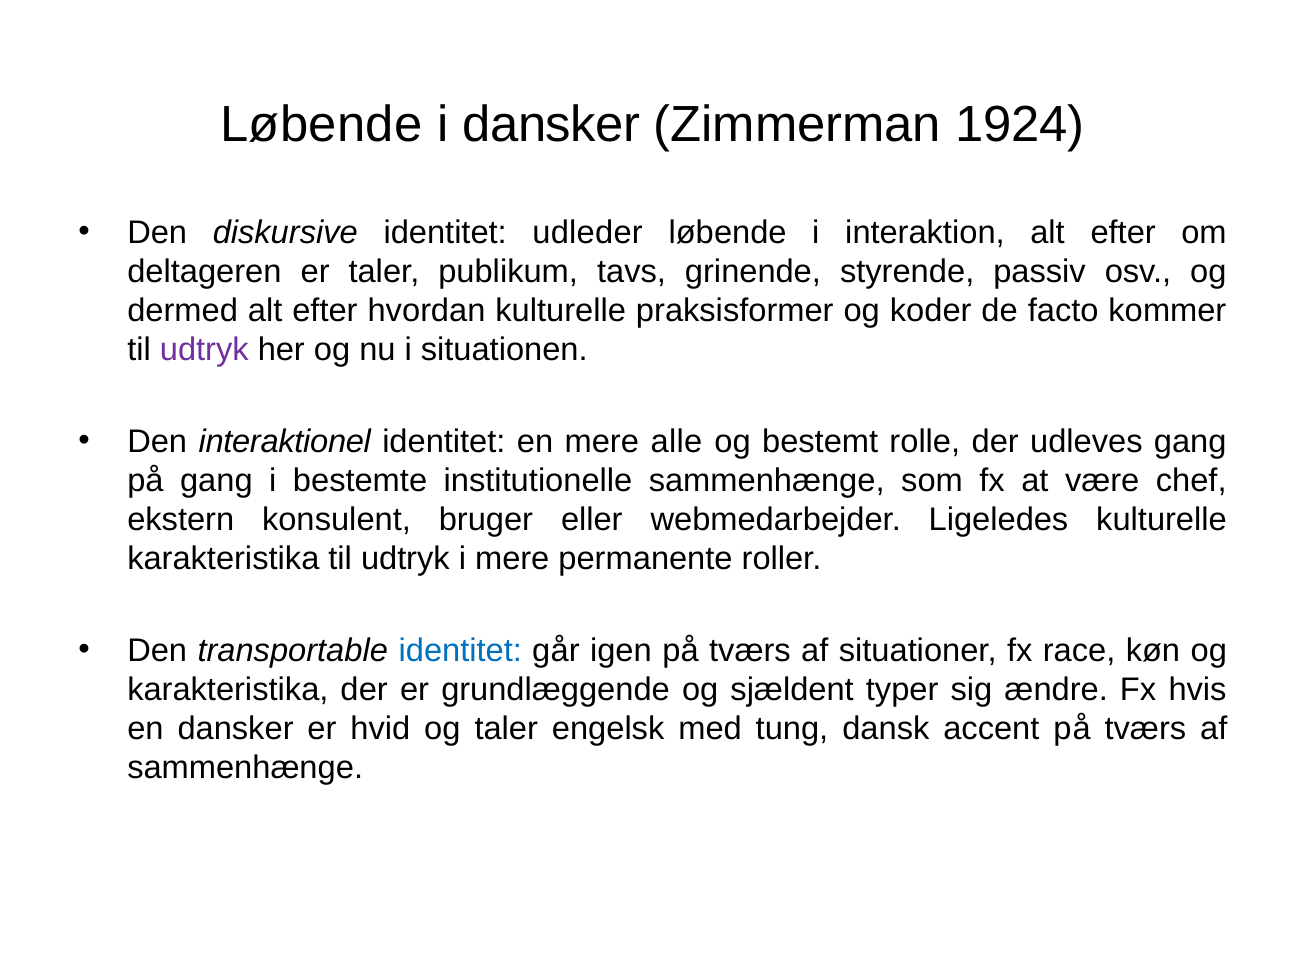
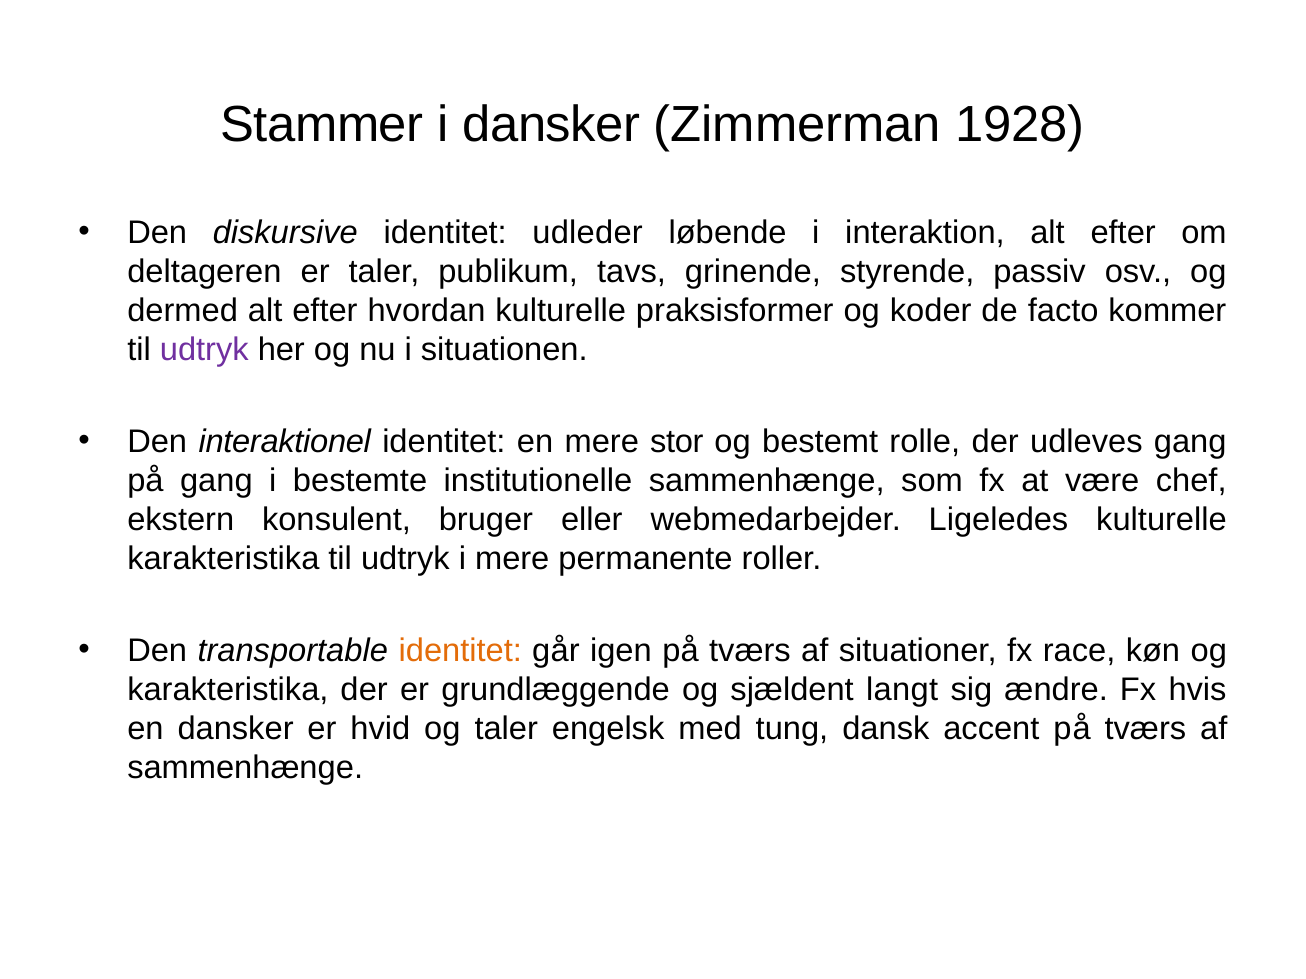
Løbende at (322, 124): Løbende -> Stammer
1924: 1924 -> 1928
alle: alle -> stor
identitet at (460, 651) colour: blue -> orange
typer: typer -> langt
